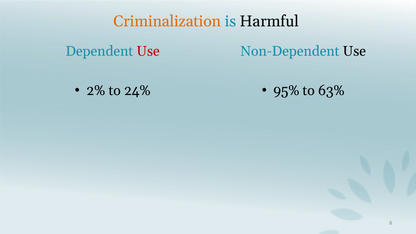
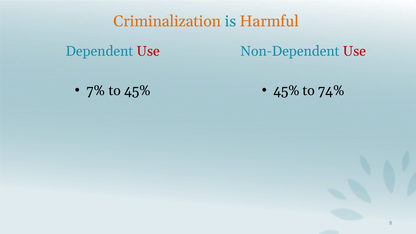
Harmful colour: black -> orange
Use at (354, 51) colour: black -> red
2%: 2% -> 7%
to 24%: 24% -> 45%
95% at (286, 91): 95% -> 45%
63%: 63% -> 74%
